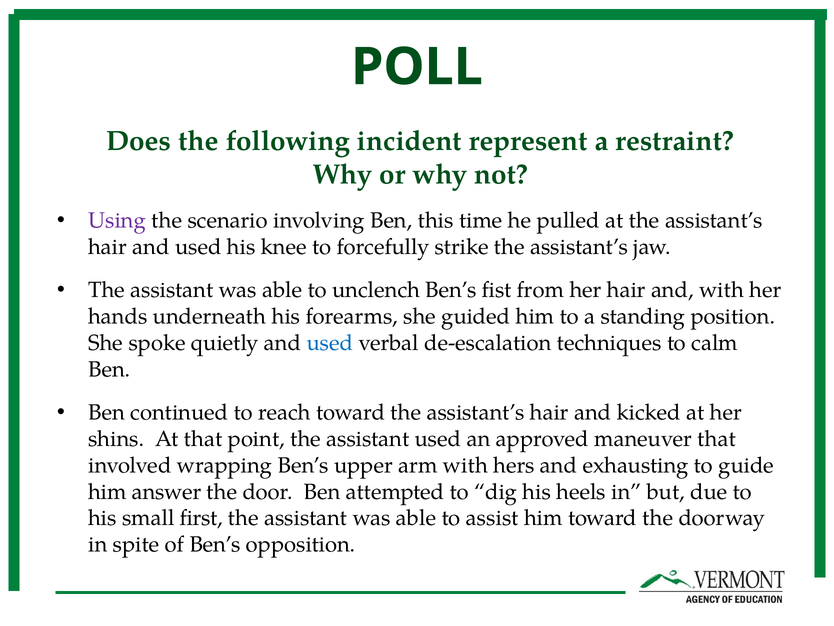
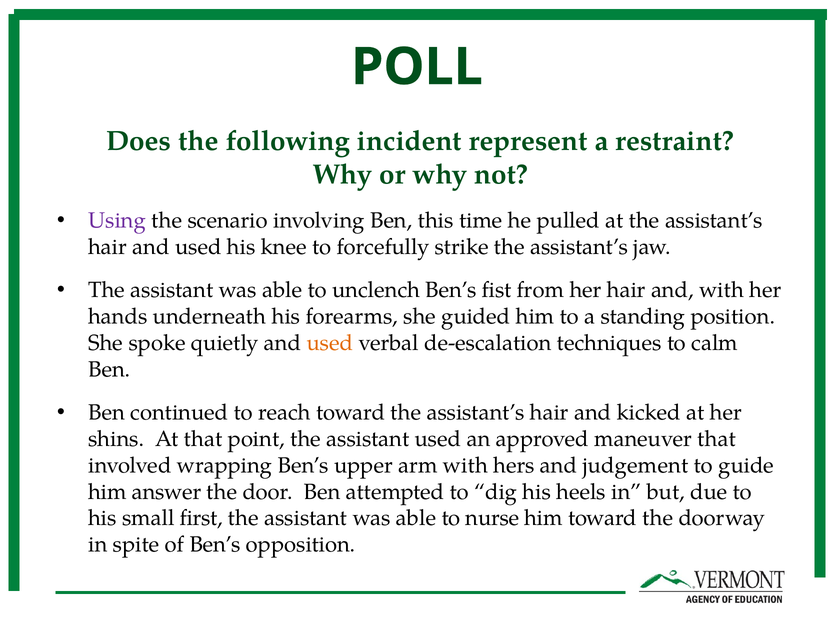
used at (330, 343) colour: blue -> orange
exhausting: exhausting -> judgement
assist: assist -> nurse
